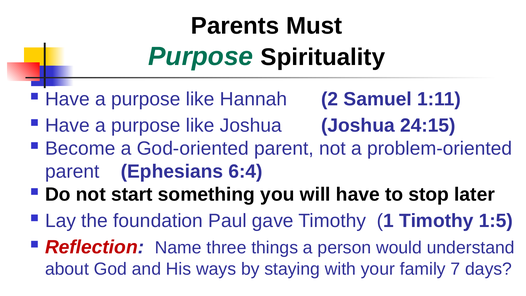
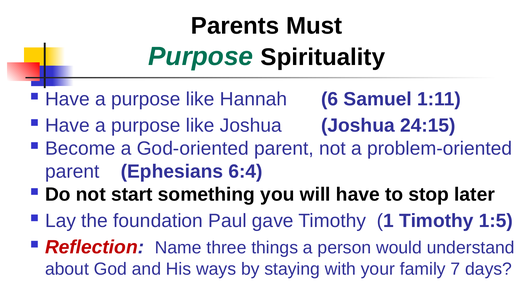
2: 2 -> 6
